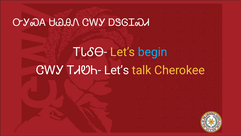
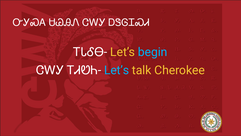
Let’s at (117, 70) colour: white -> light blue
